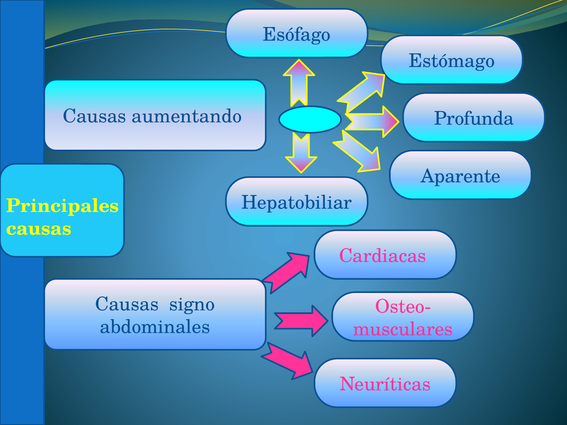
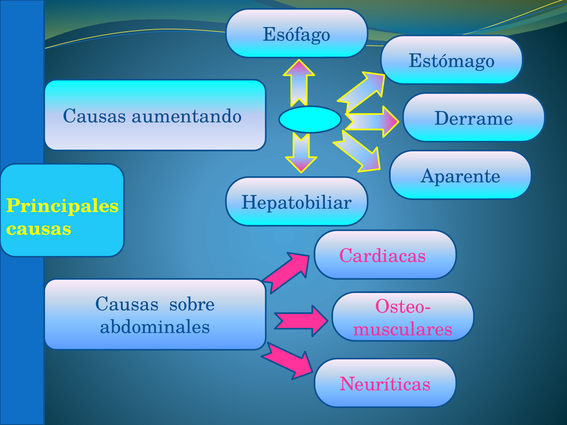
Profunda: Profunda -> Derrame
signo: signo -> sobre
